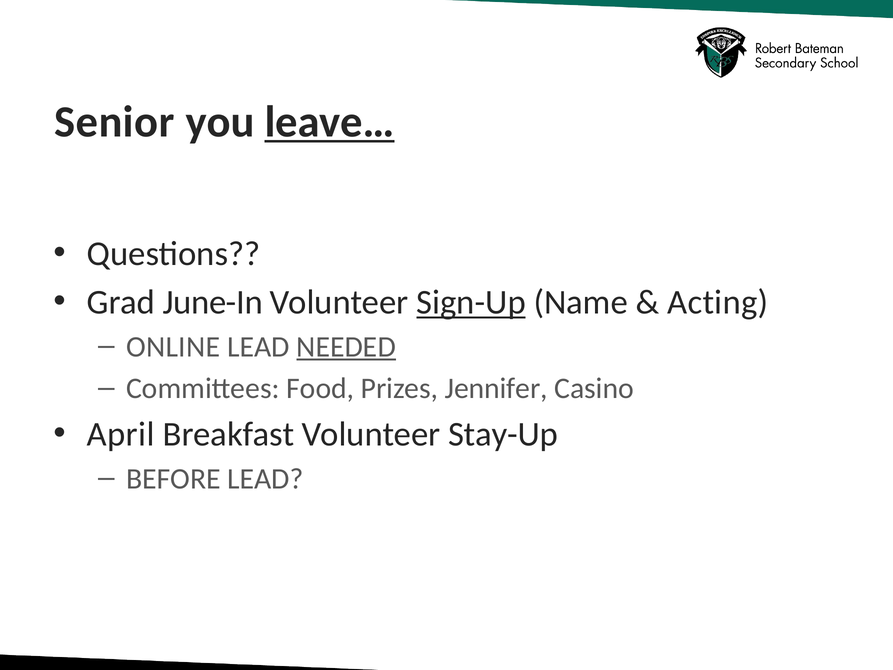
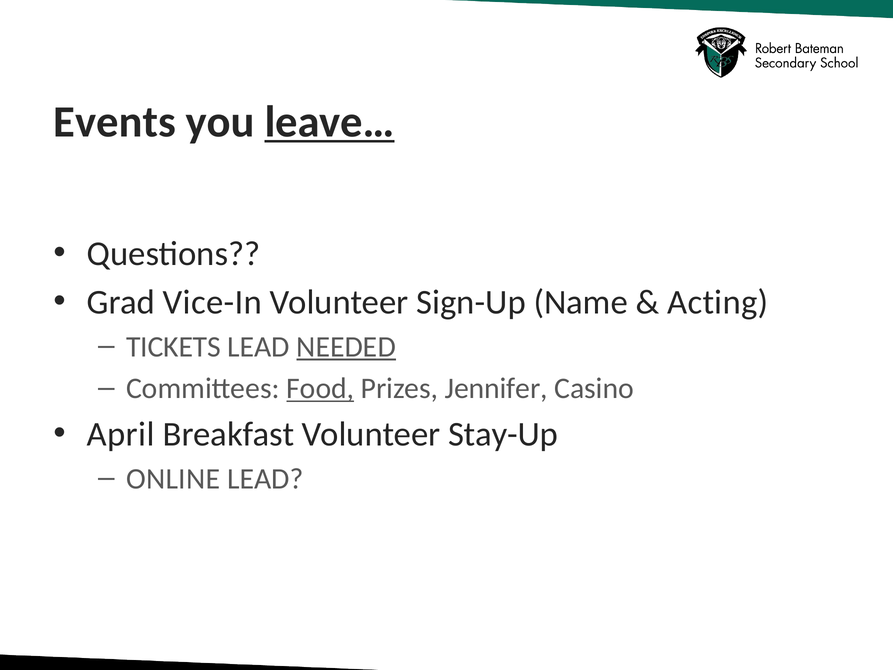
Senior: Senior -> Events
June-In: June-In -> Vice-In
Sign-Up underline: present -> none
ONLINE: ONLINE -> TICKETS
Food underline: none -> present
BEFORE: BEFORE -> ONLINE
